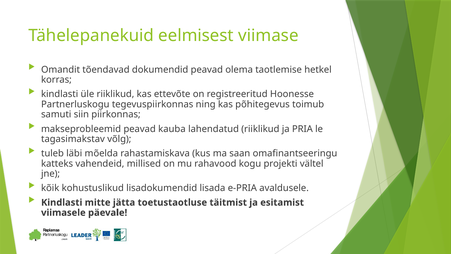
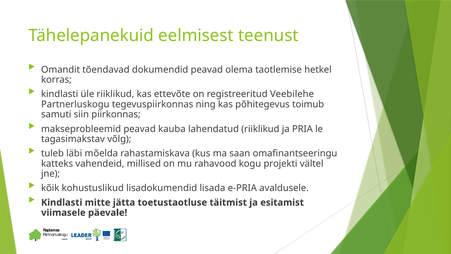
viimase: viimase -> teenust
Hoonesse: Hoonesse -> Veebilehe
